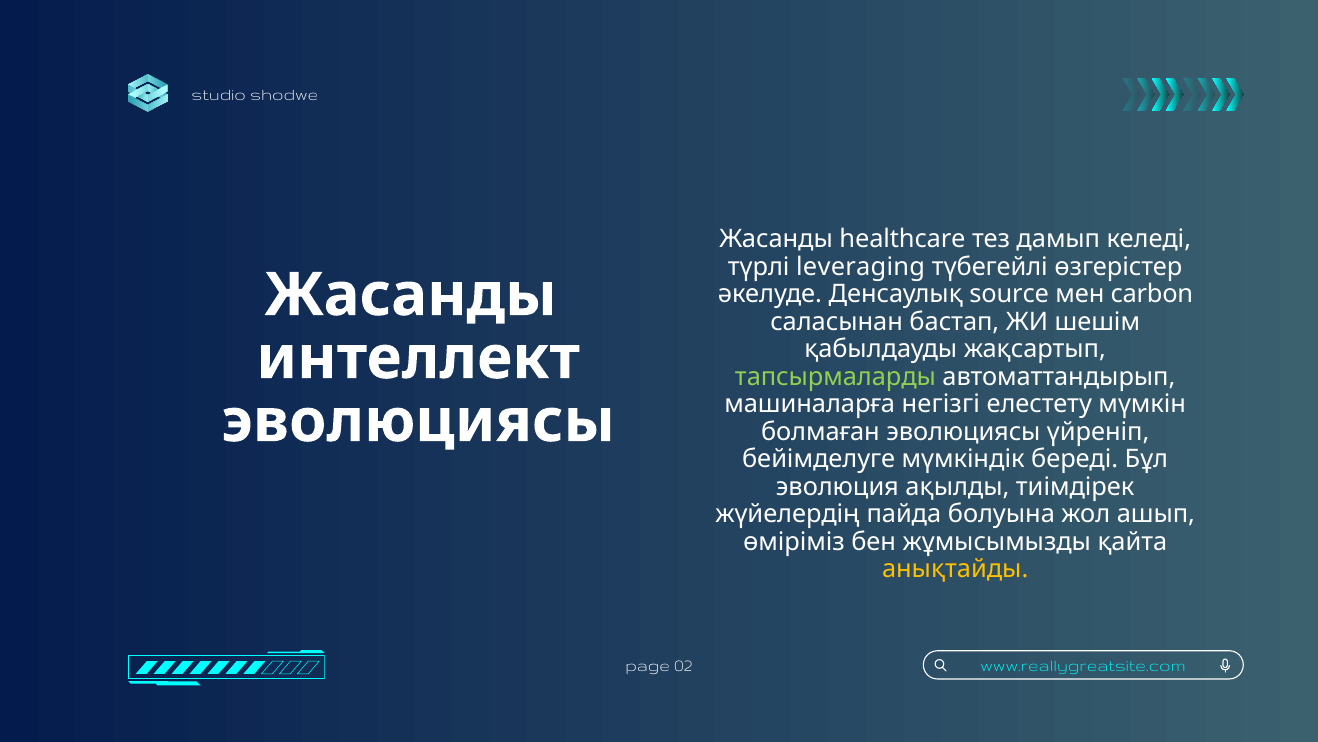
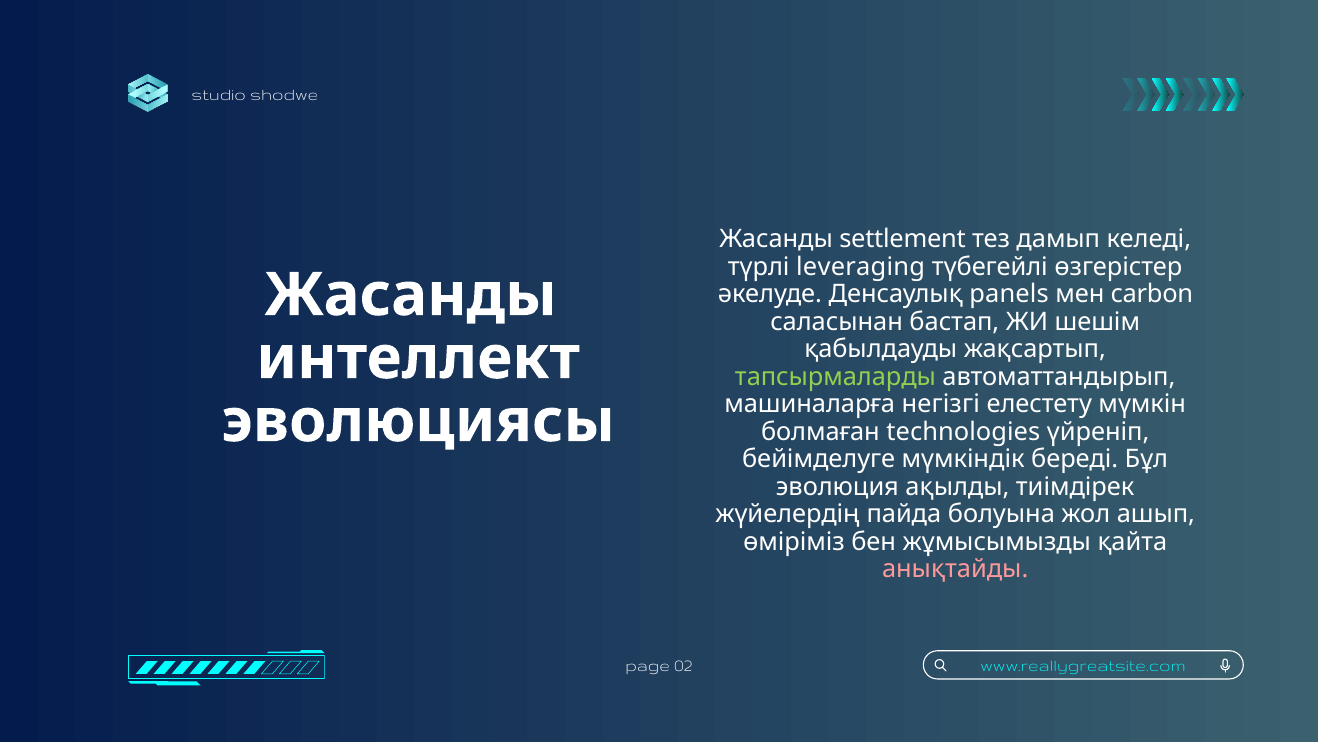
healthcare: healthcare -> settlement
source: source -> panels
болмаған эволюциясы: эволюциясы -> technologies
анықтайды colour: yellow -> pink
